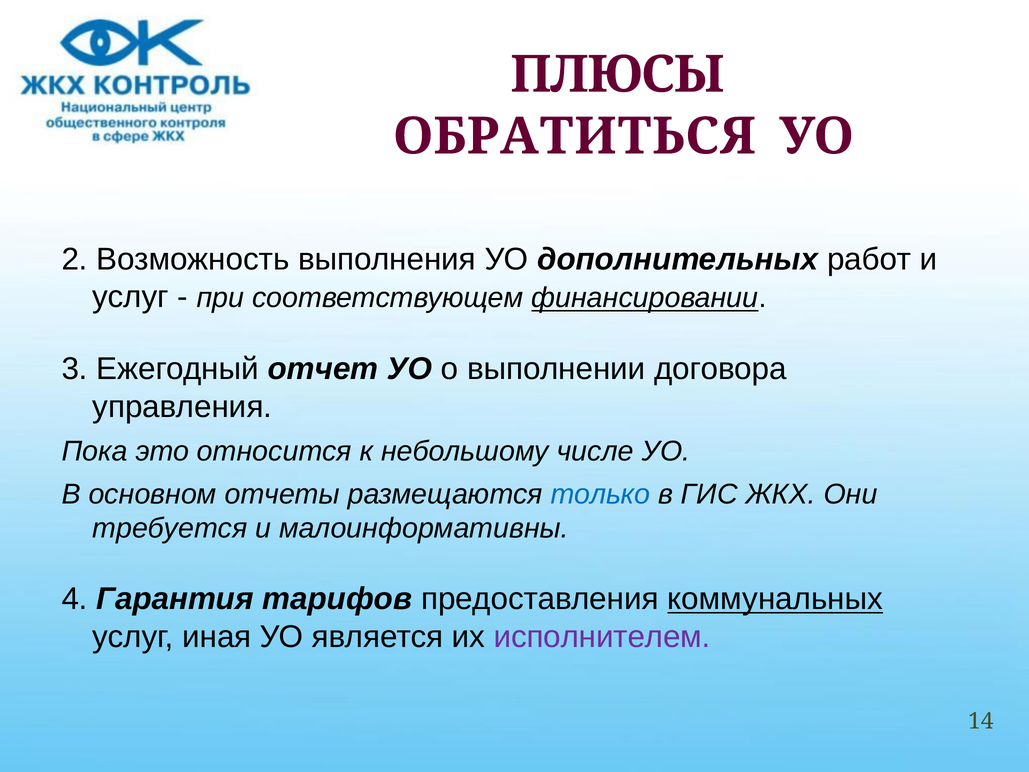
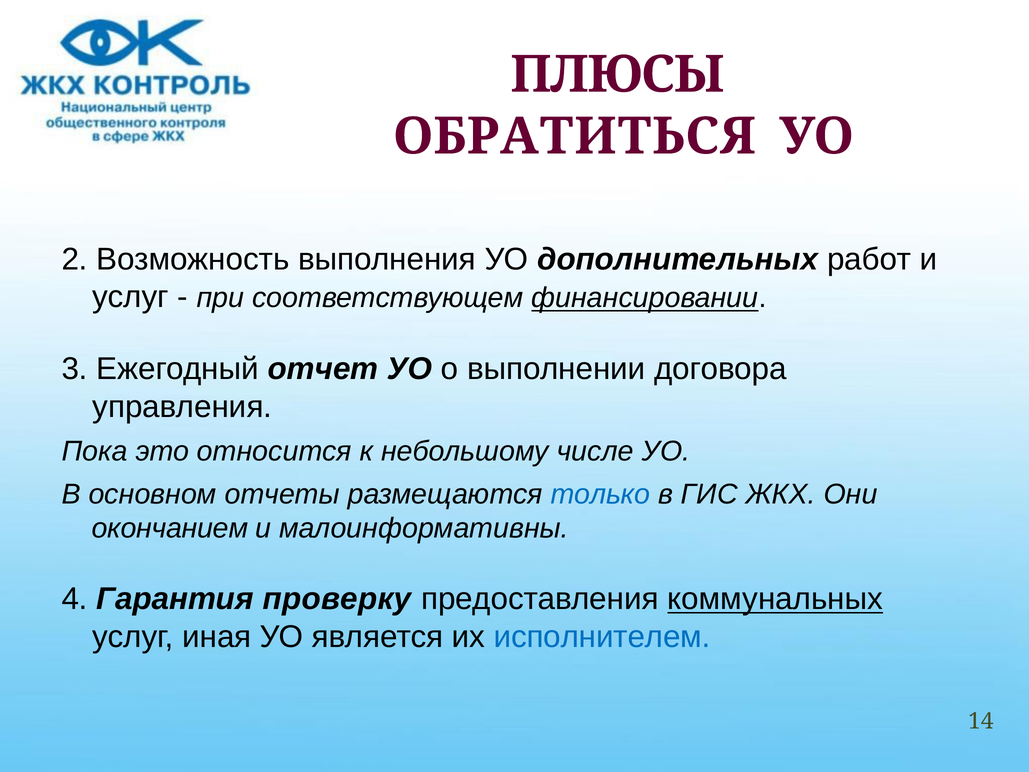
требуется: требуется -> окончанием
тарифов: тарифов -> проверку
исполнителем colour: purple -> blue
